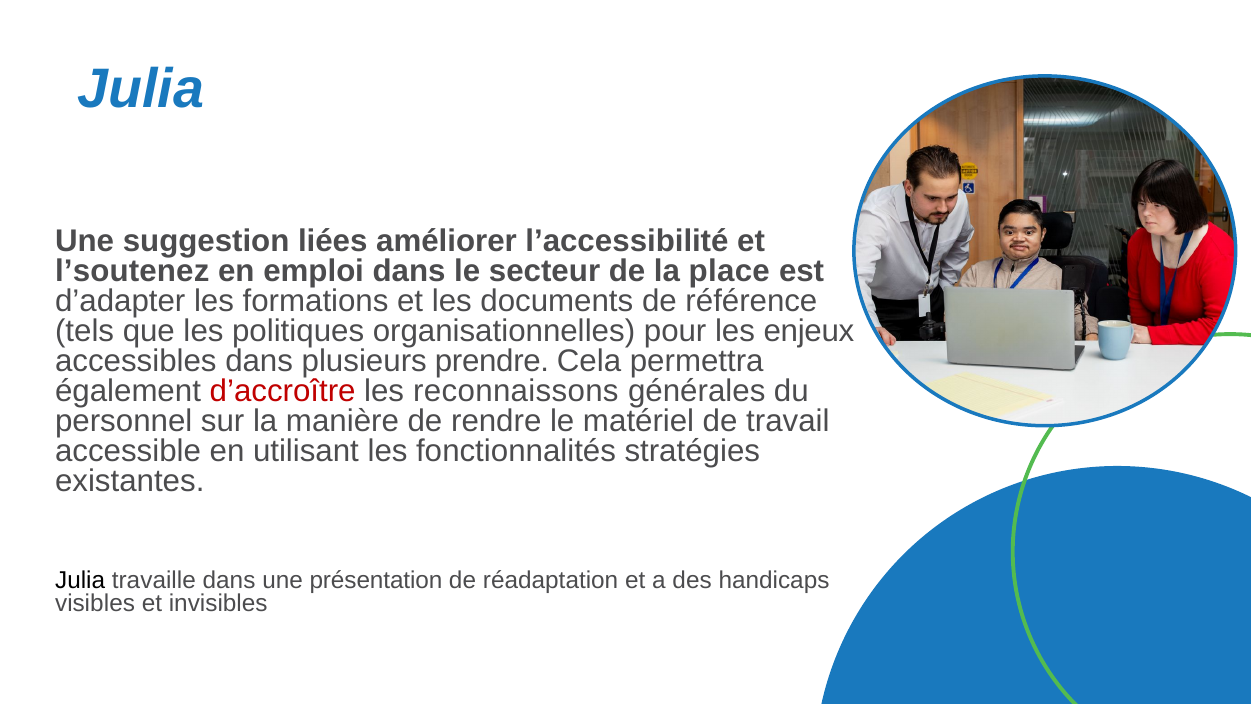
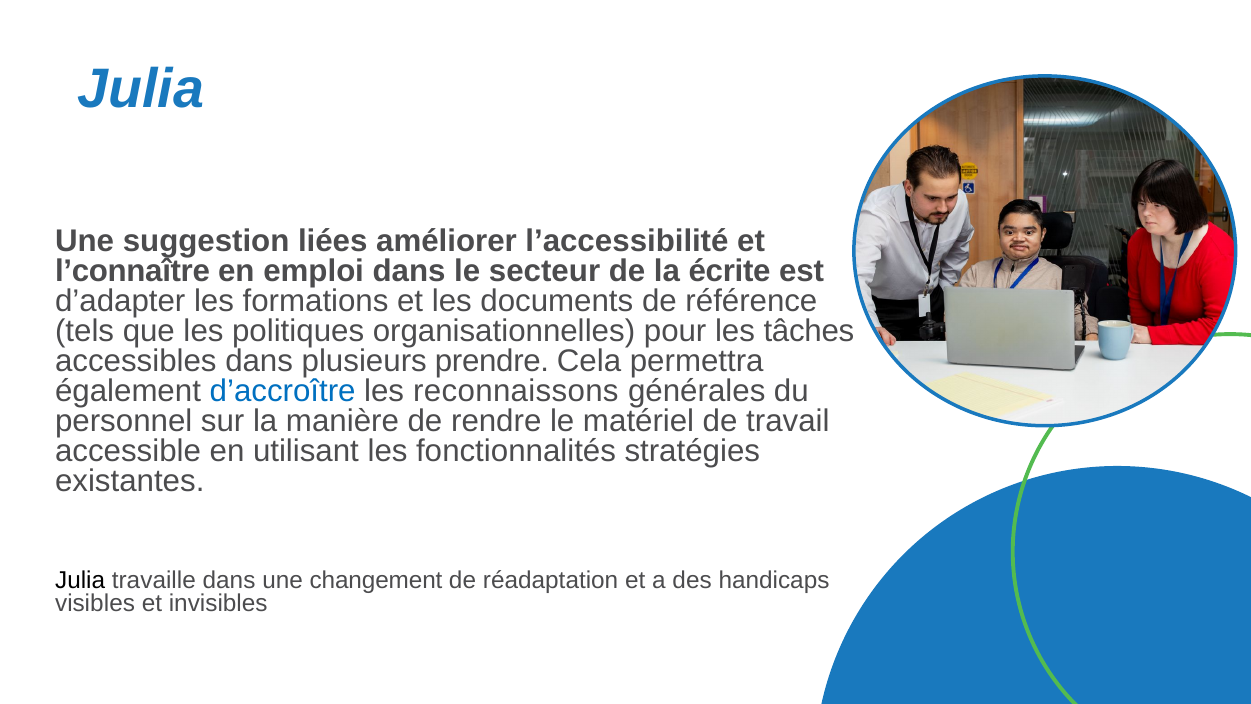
l’soutenez: l’soutenez -> l’connaître
place: place -> écrite
enjeux: enjeux -> tâches
d’accroître colour: red -> blue
présentation: présentation -> changement
